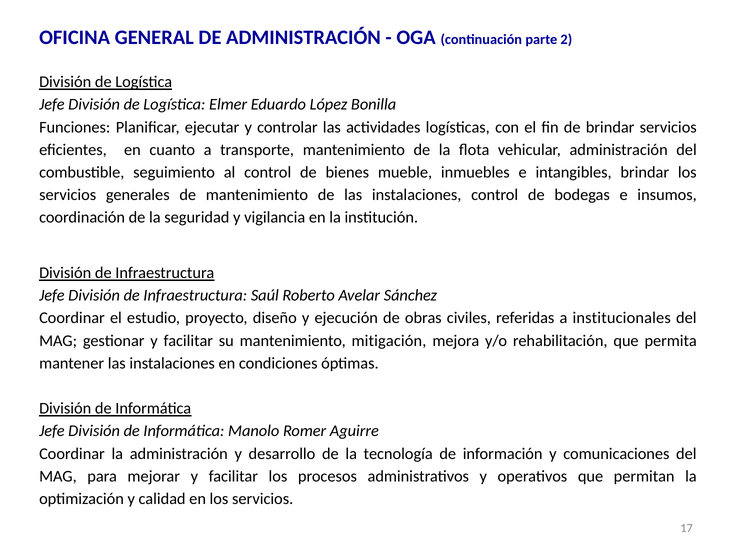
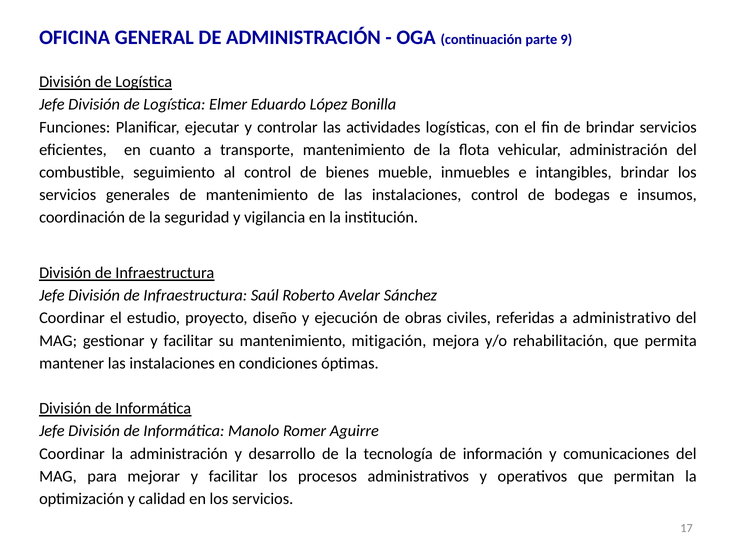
2: 2 -> 9
institucionales: institucionales -> administrativo
